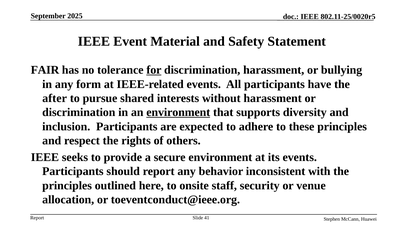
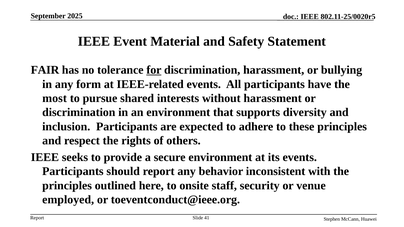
after: after -> most
environment at (178, 113) underline: present -> none
allocation: allocation -> employed
